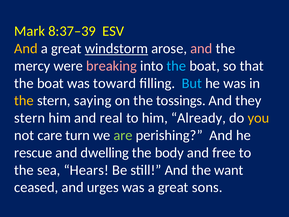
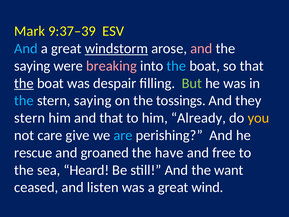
8:37–39: 8:37–39 -> 9:37–39
And at (26, 48) colour: yellow -> light blue
mercy at (32, 66): mercy -> saying
the at (24, 83) underline: none -> present
toward: toward -> despair
But colour: light blue -> light green
the at (24, 100) colour: yellow -> light blue
and real: real -> that
turn: turn -> give
are colour: light green -> light blue
dwelling: dwelling -> groaned
body: body -> have
Hears: Hears -> Heard
urges: urges -> listen
sons: sons -> wind
